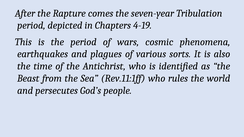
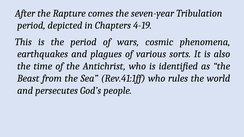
Rev.11:1ff: Rev.11:1ff -> Rev.41:1ff
